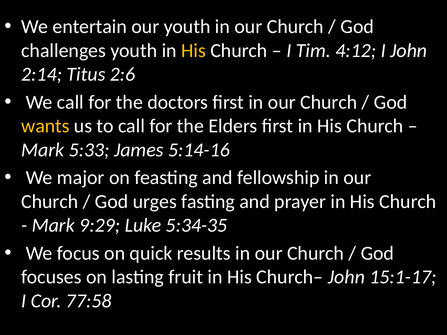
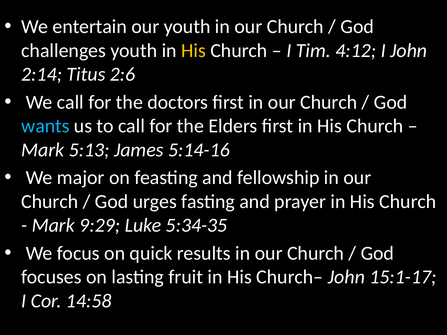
wants colour: yellow -> light blue
5:33: 5:33 -> 5:13
77:58: 77:58 -> 14:58
